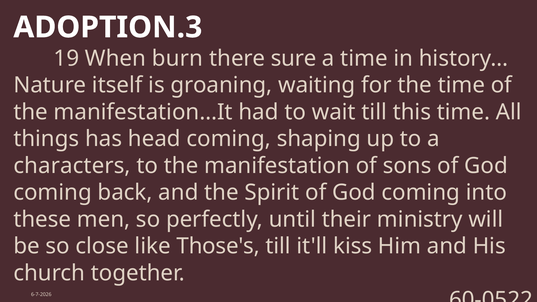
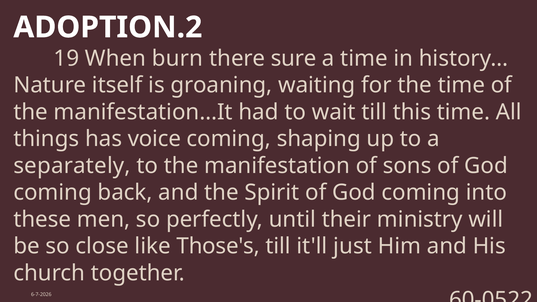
ADOPTION.3: ADOPTION.3 -> ADOPTION.2
head: head -> voice
characters: characters -> separately
kiss: kiss -> just
